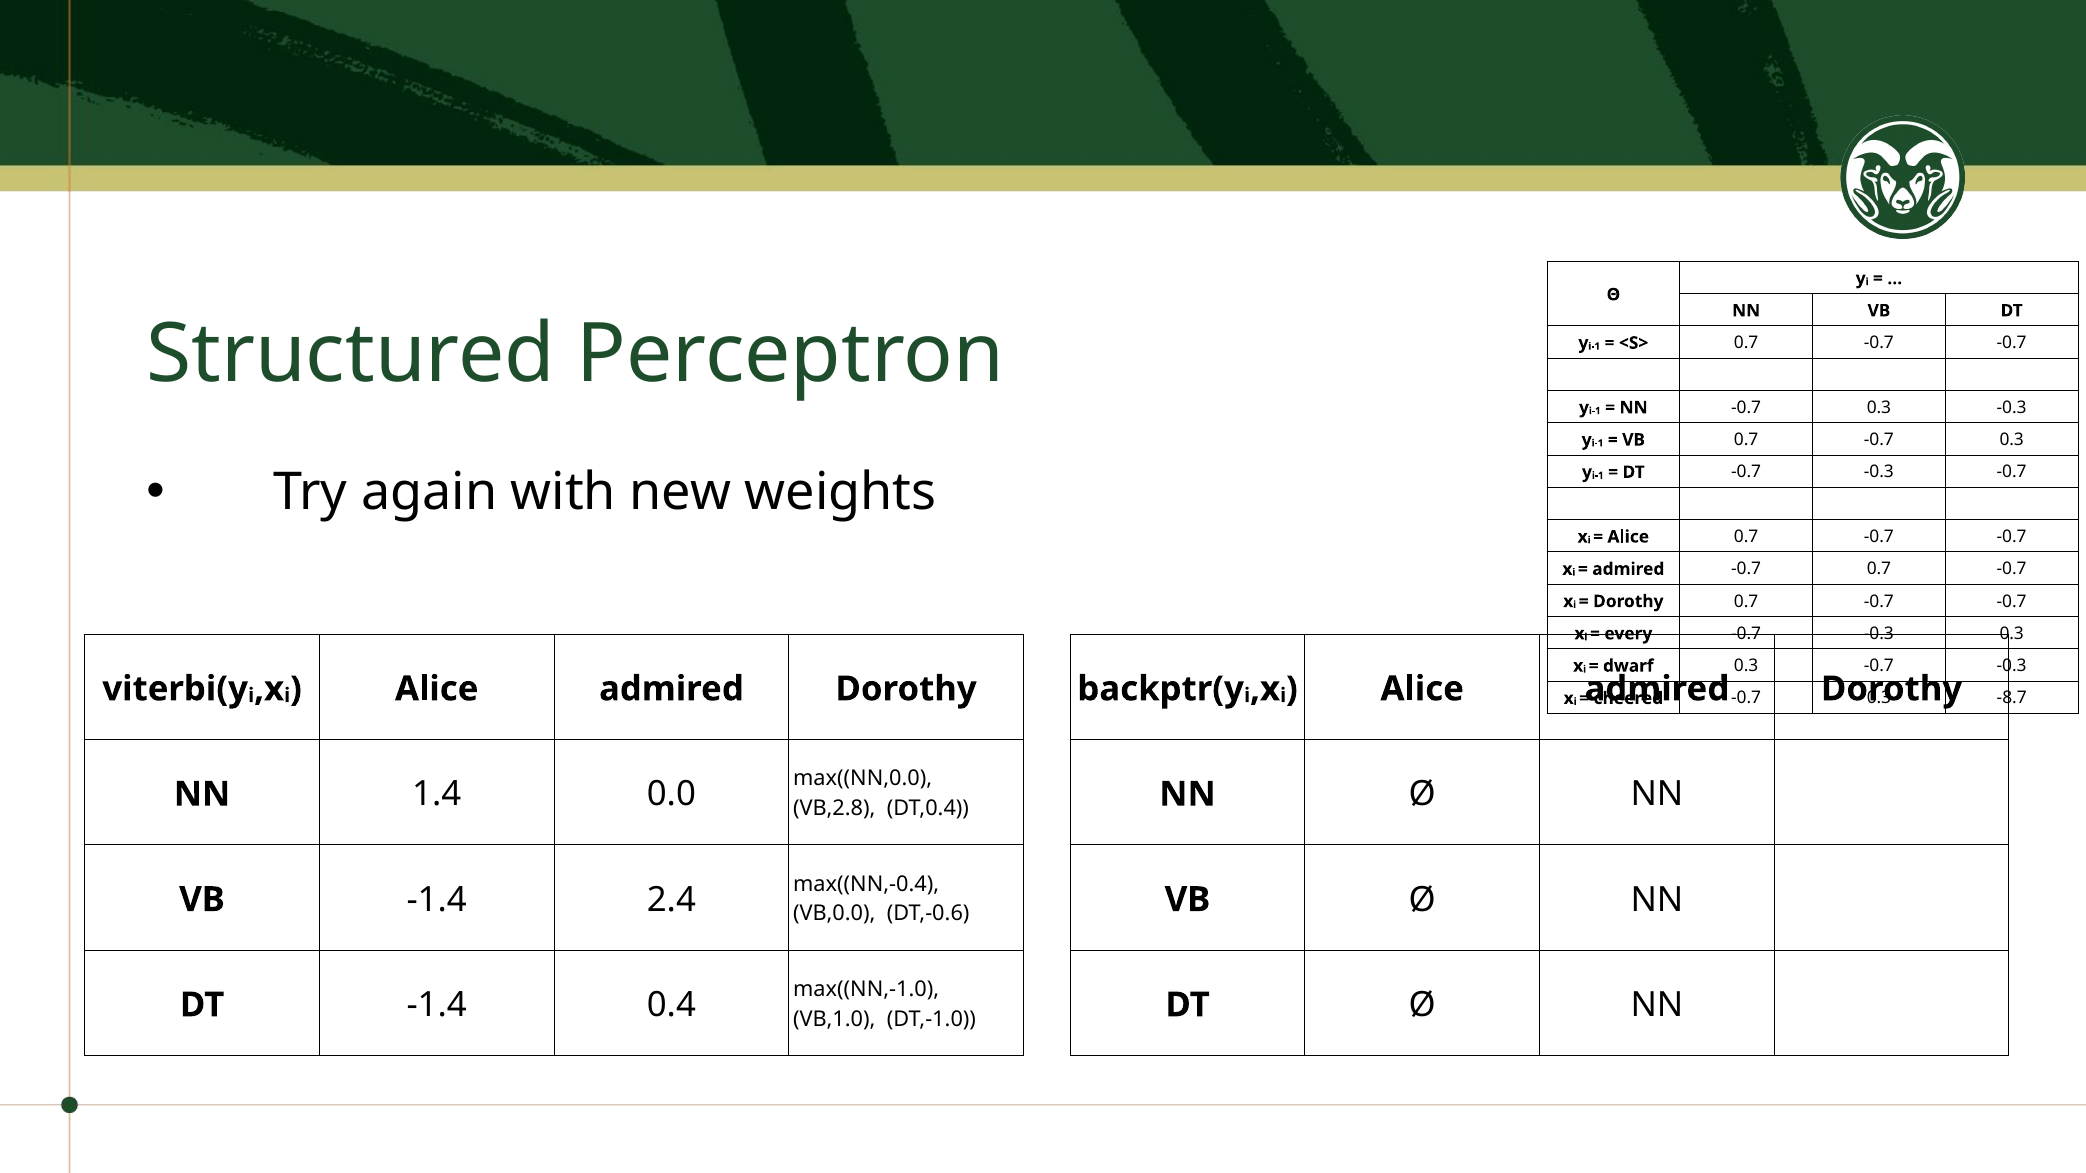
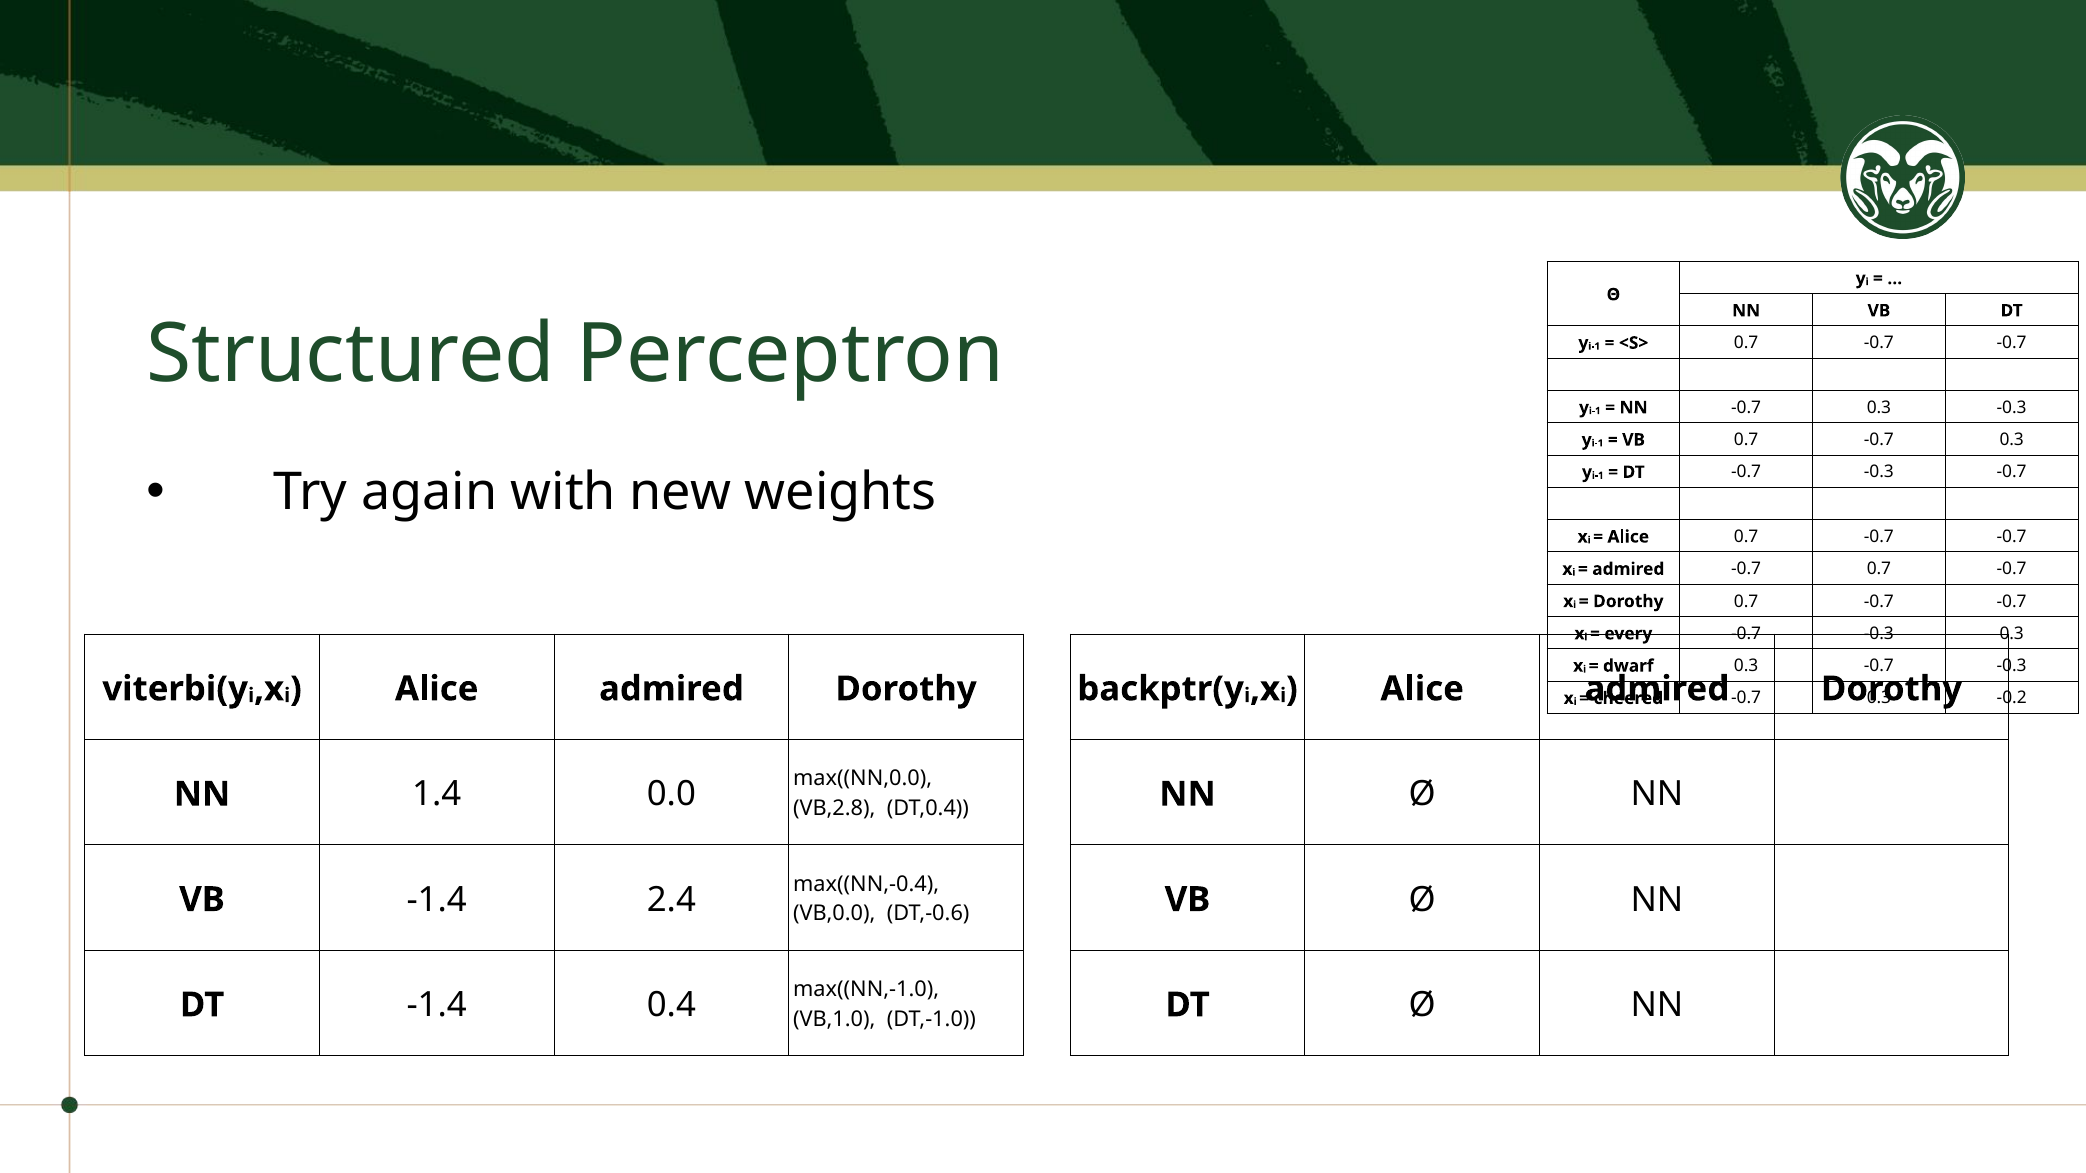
-8.7: -8.7 -> -0.2
